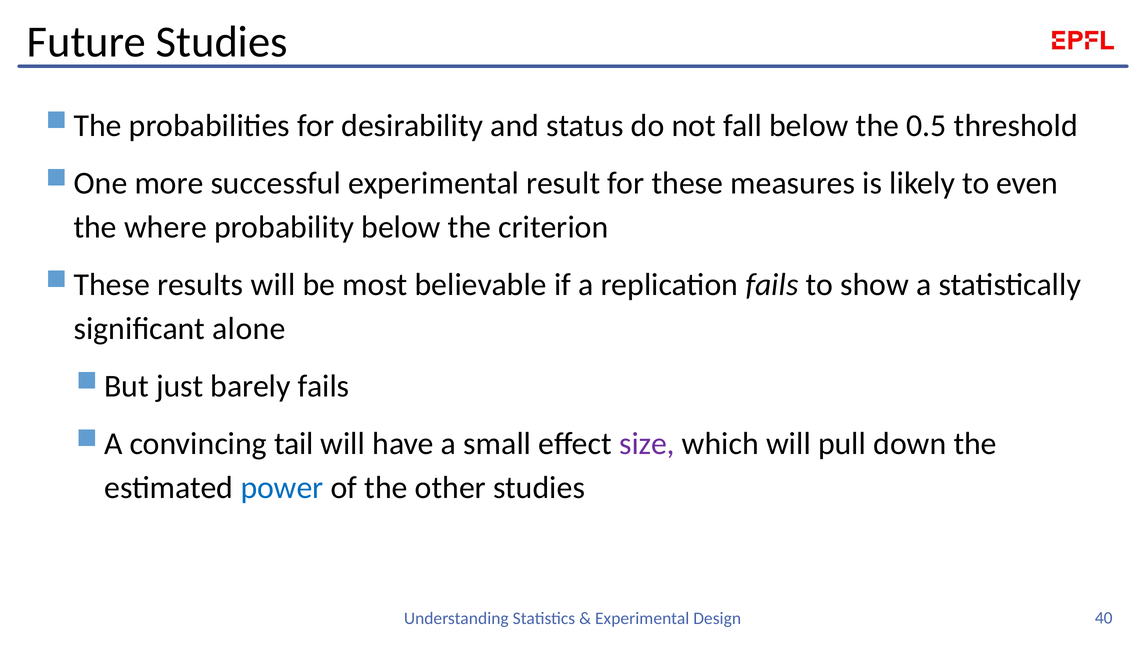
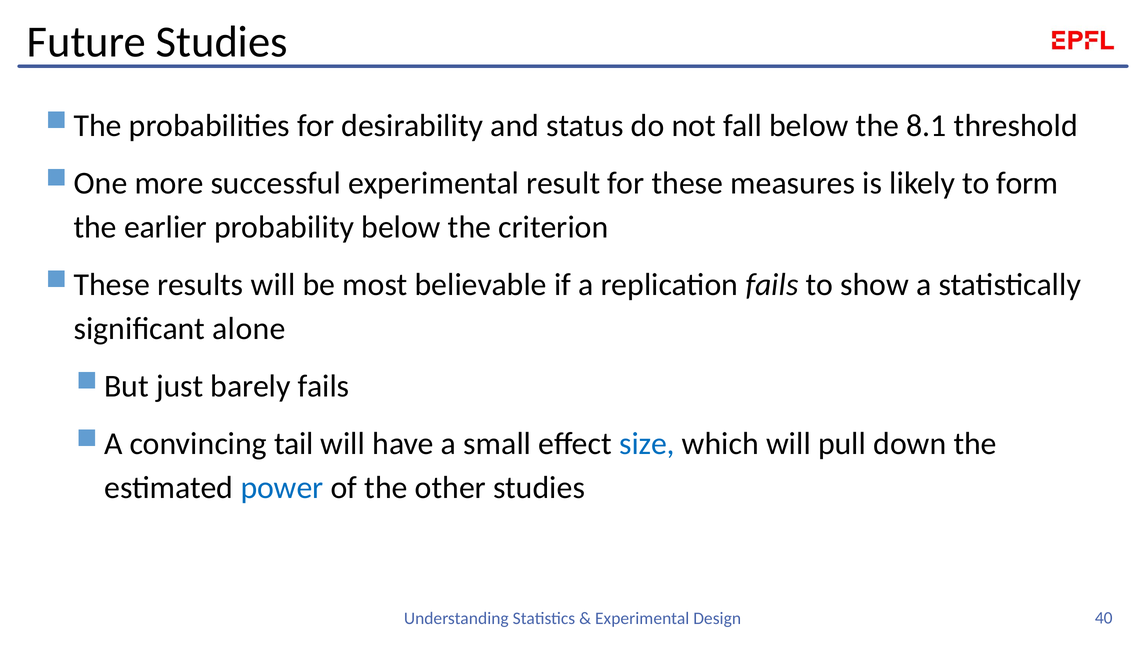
0.5: 0.5 -> 8.1
even: even -> form
where: where -> earlier
size colour: purple -> blue
